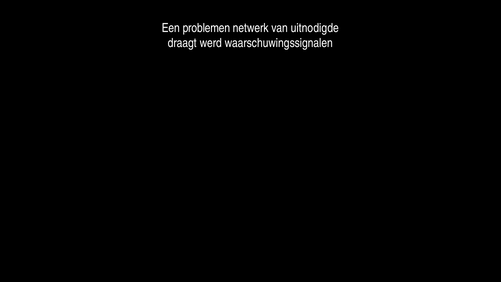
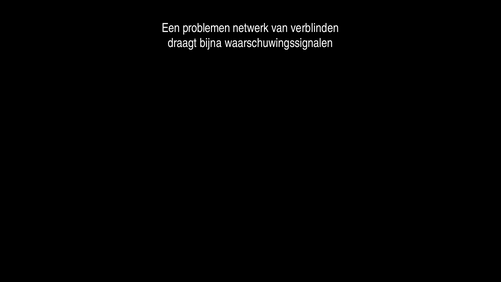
uitnodigde: uitnodigde -> verblinden
werd: werd -> bijna
